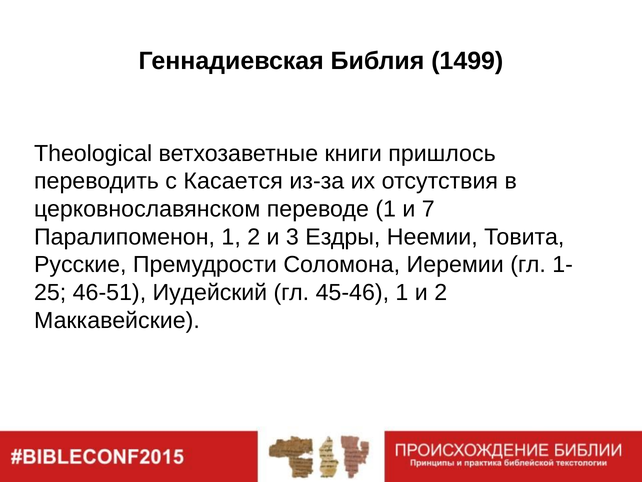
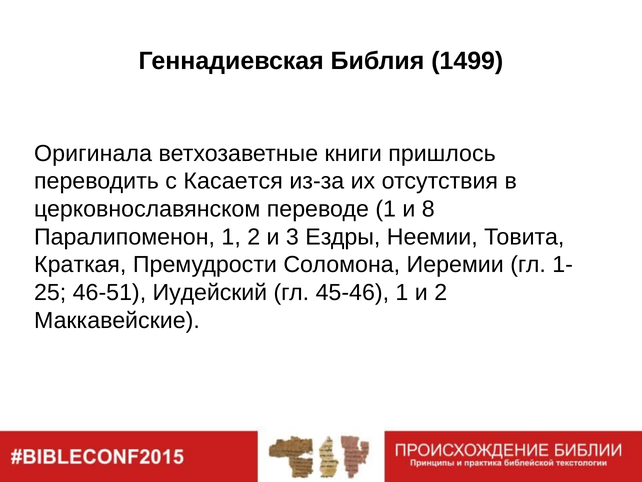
Theological: Theological -> Оригинала
7: 7 -> 8
Русские: Русские -> Краткая
